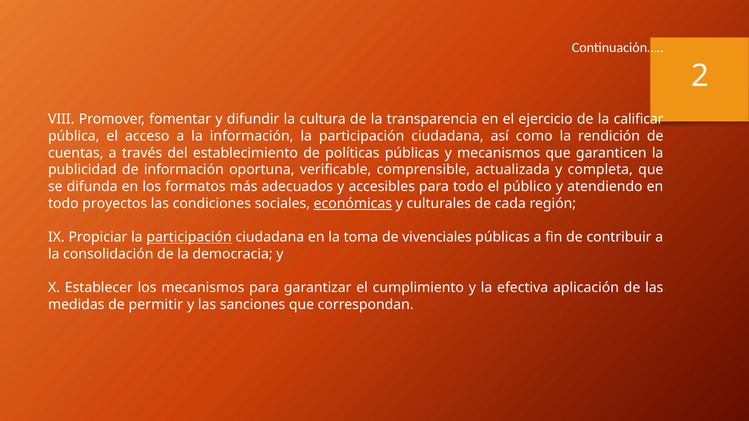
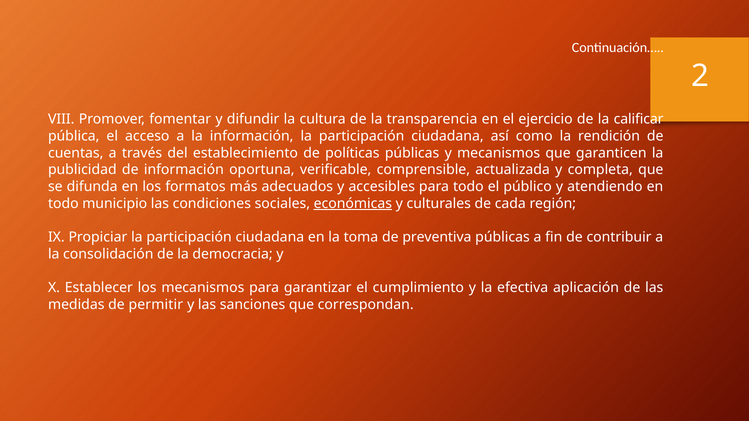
proyectos: proyectos -> municipio
participación at (189, 237) underline: present -> none
vivenciales: vivenciales -> preventiva
